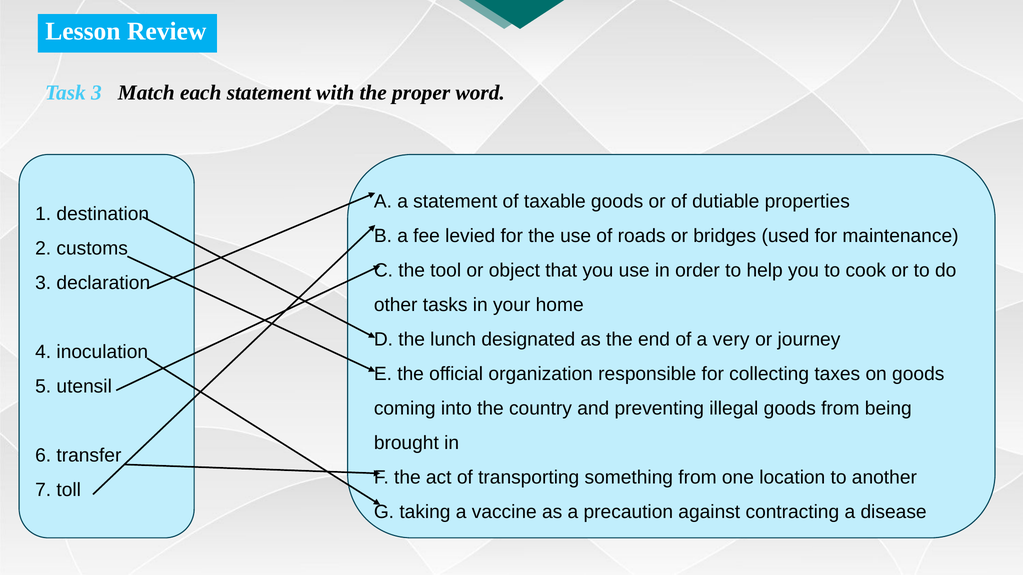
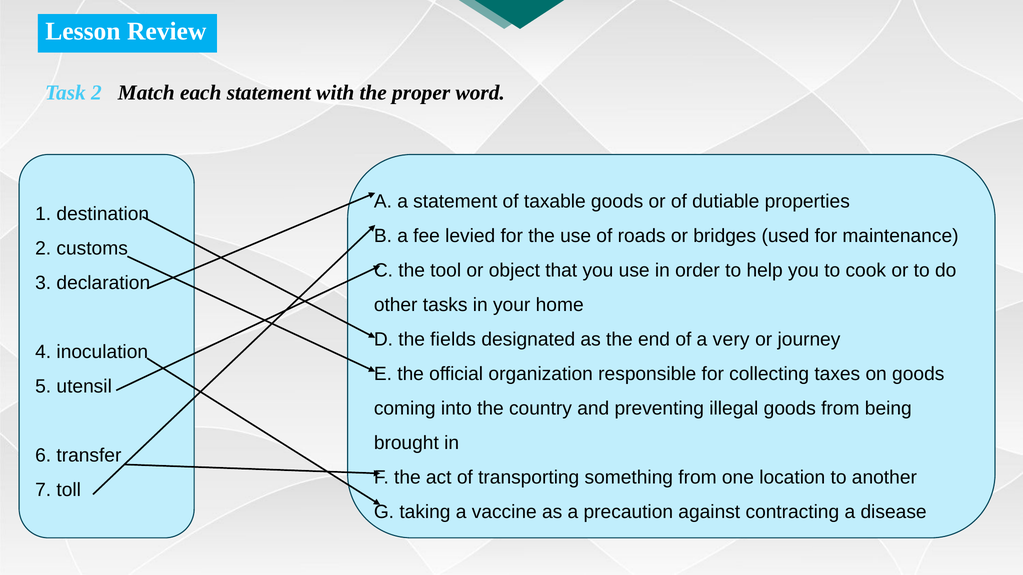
Task 3: 3 -> 2
lunch: lunch -> fields
